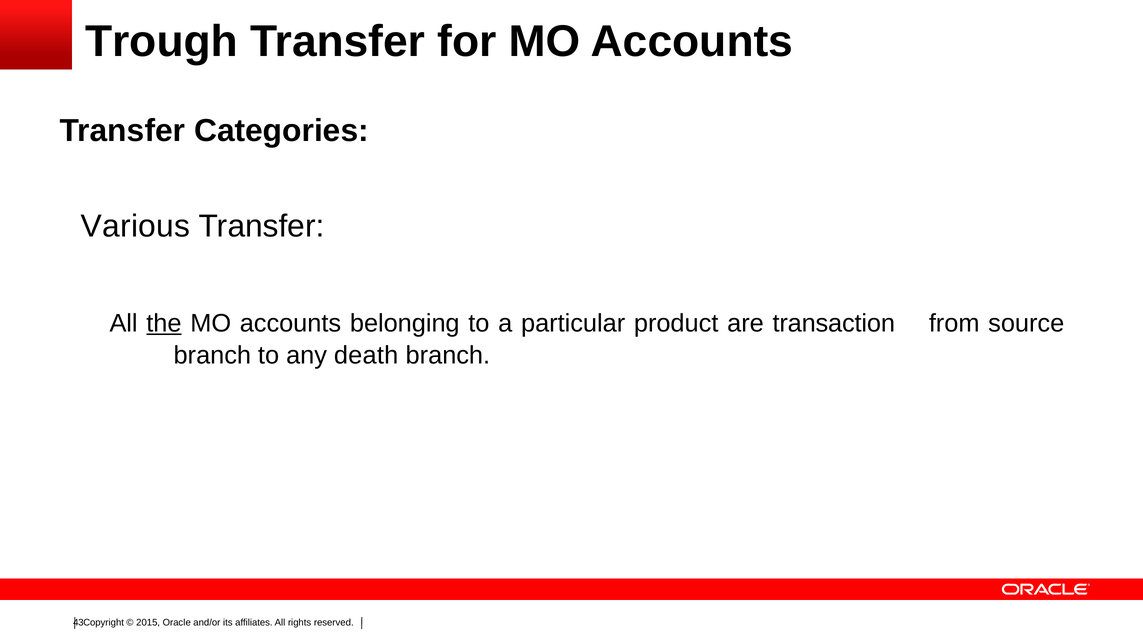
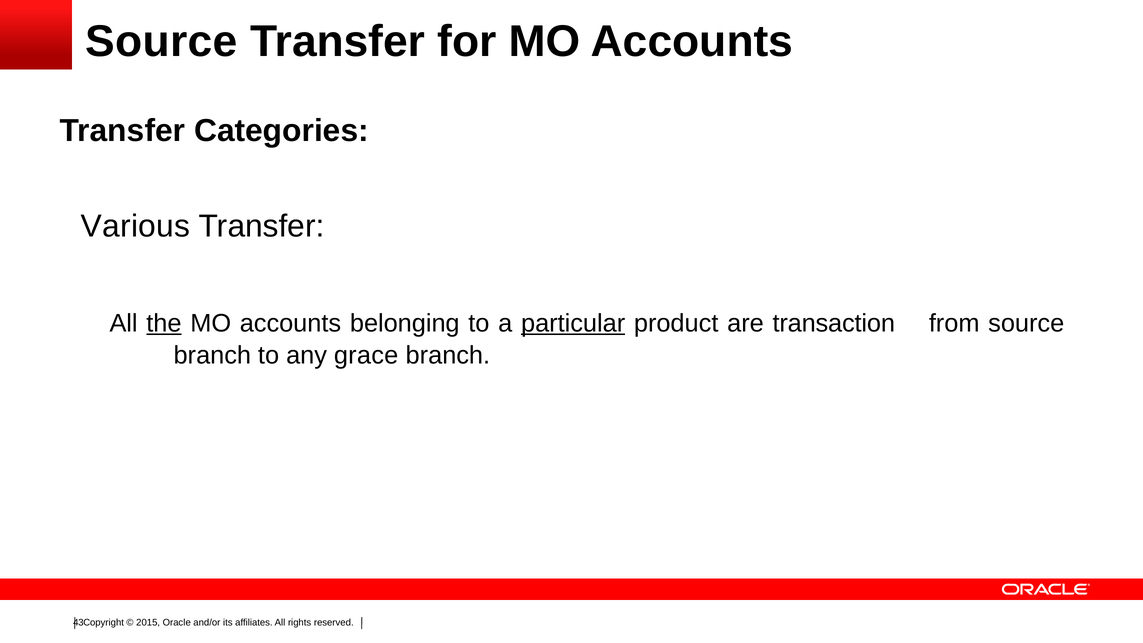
Trough at (161, 41): Trough -> Source
particular underline: none -> present
death: death -> grace
